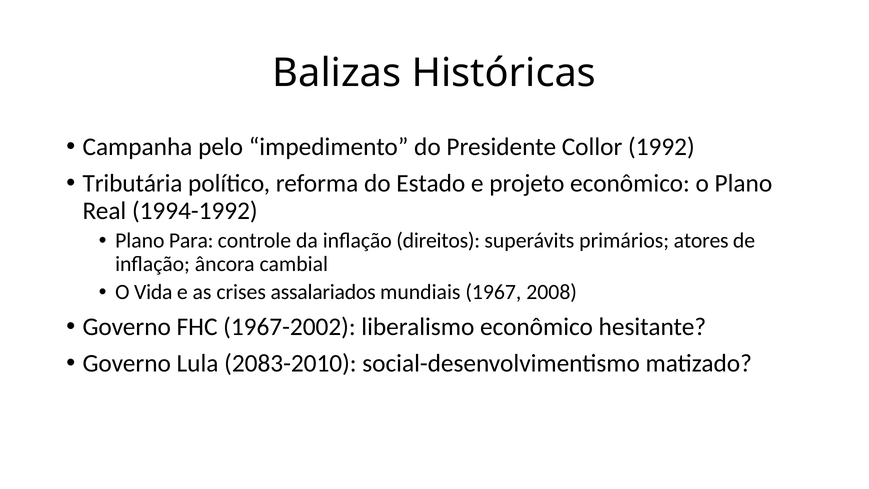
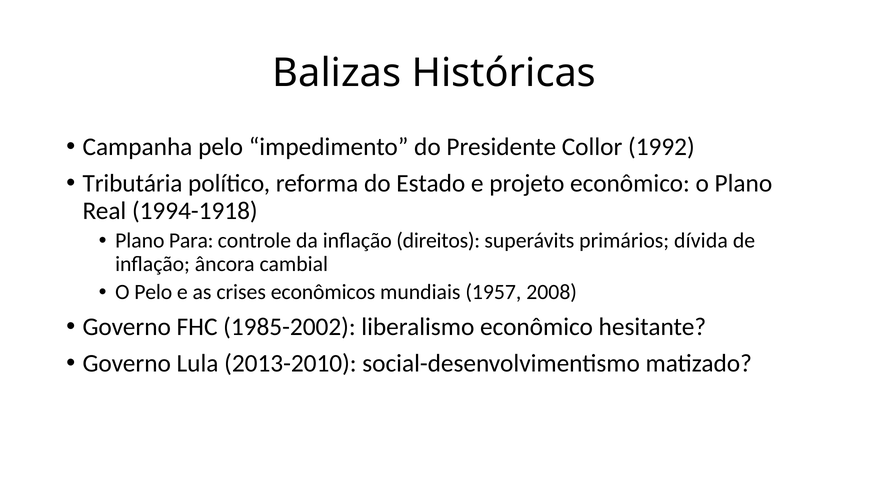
1994-1992: 1994-1992 -> 1994-1918
atores: atores -> dívida
O Vida: Vida -> Pelo
assalariados: assalariados -> econômicos
1967: 1967 -> 1957
1967-2002: 1967-2002 -> 1985-2002
2083-2010: 2083-2010 -> 2013-2010
